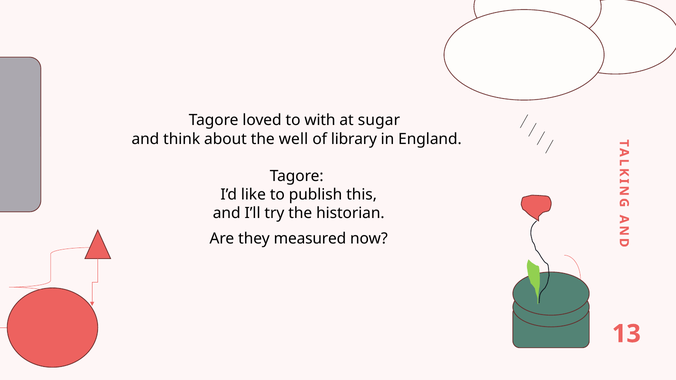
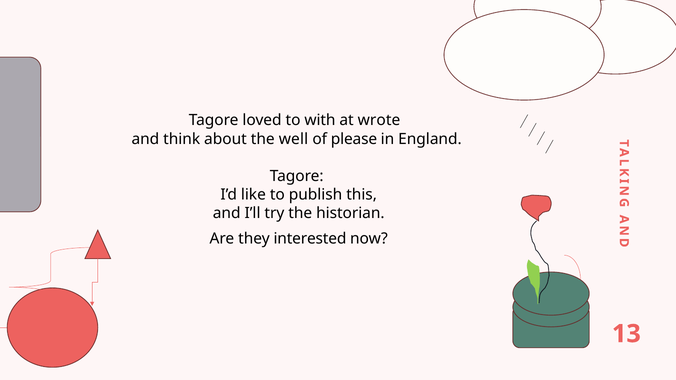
sugar: sugar -> wrote
library: library -> please
measured: measured -> interested
